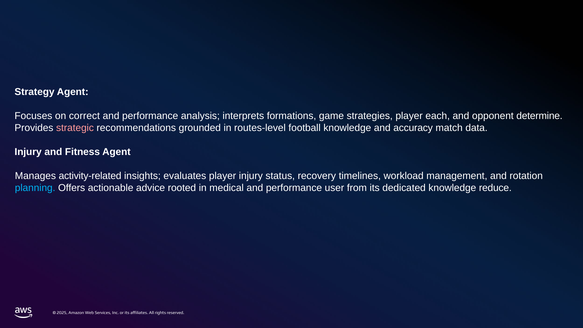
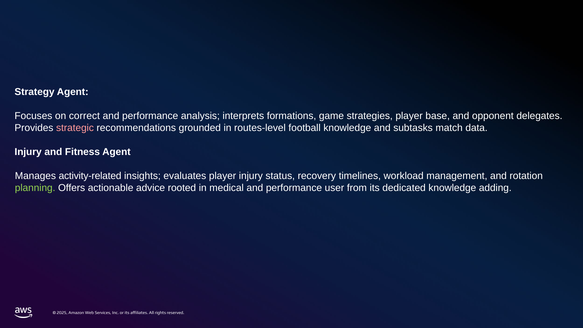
each: each -> base
determine: determine -> delegates
accuracy: accuracy -> subtasks
planning colour: light blue -> light green
reduce: reduce -> adding
